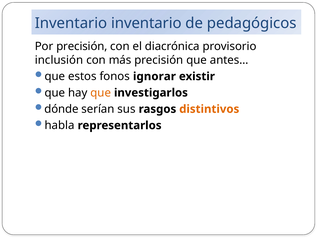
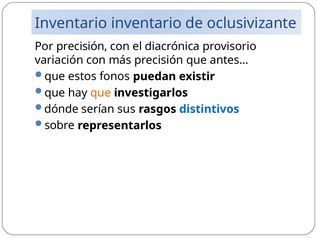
pedagógicos: pedagógicos -> oclusivizante
inclusión: inclusión -> variación
ignorar: ignorar -> puedan
distintivos colour: orange -> blue
habla: habla -> sobre
